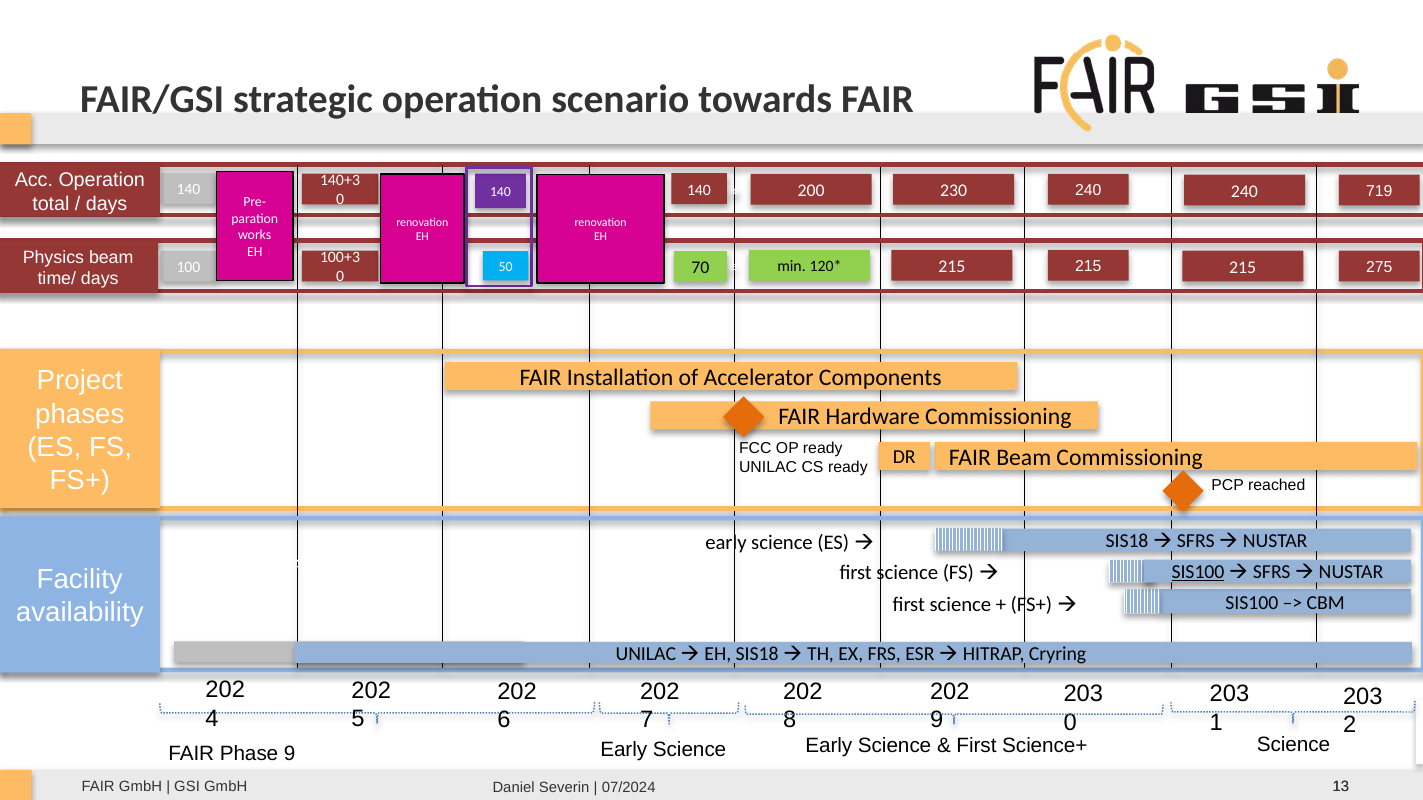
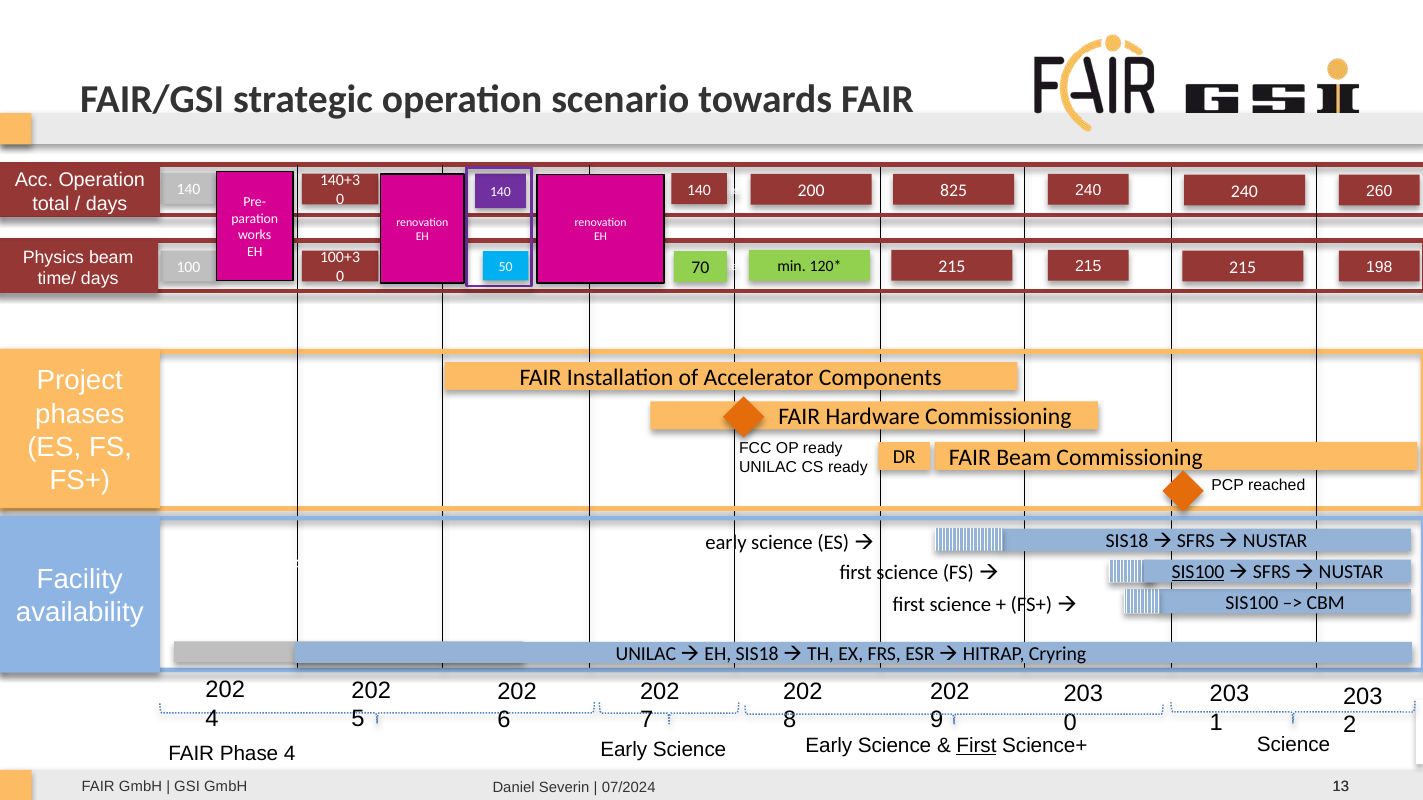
230: 230 -> 825
719: 719 -> 260
275: 275 -> 198
First at (976, 746) underline: none -> present
Phase 9: 9 -> 4
